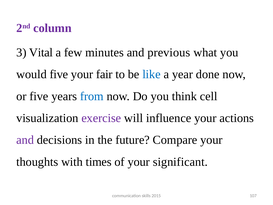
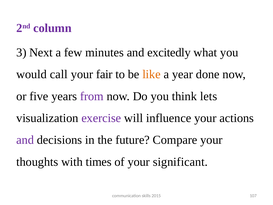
Vital: Vital -> Next
previous: previous -> excitedly
would five: five -> call
like colour: blue -> orange
from colour: blue -> purple
cell: cell -> lets
